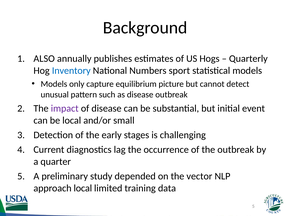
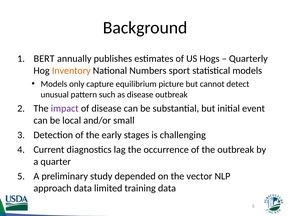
ALSO: ALSO -> BERT
Inventory colour: blue -> orange
approach local: local -> data
